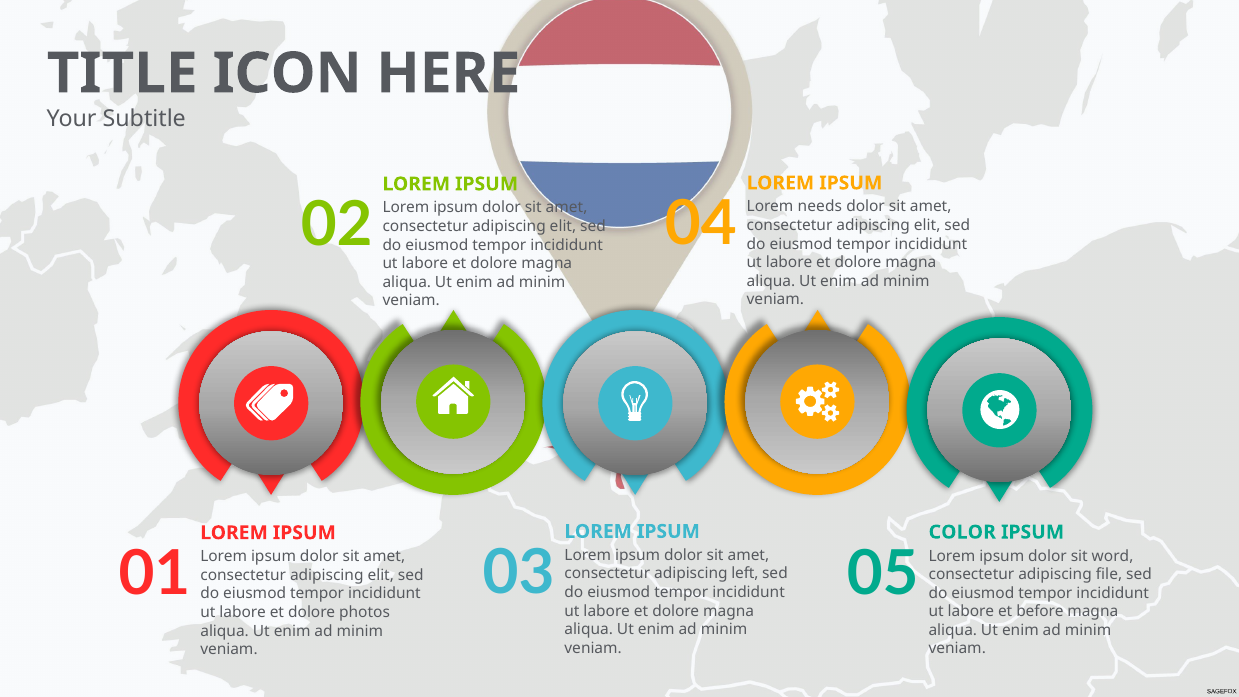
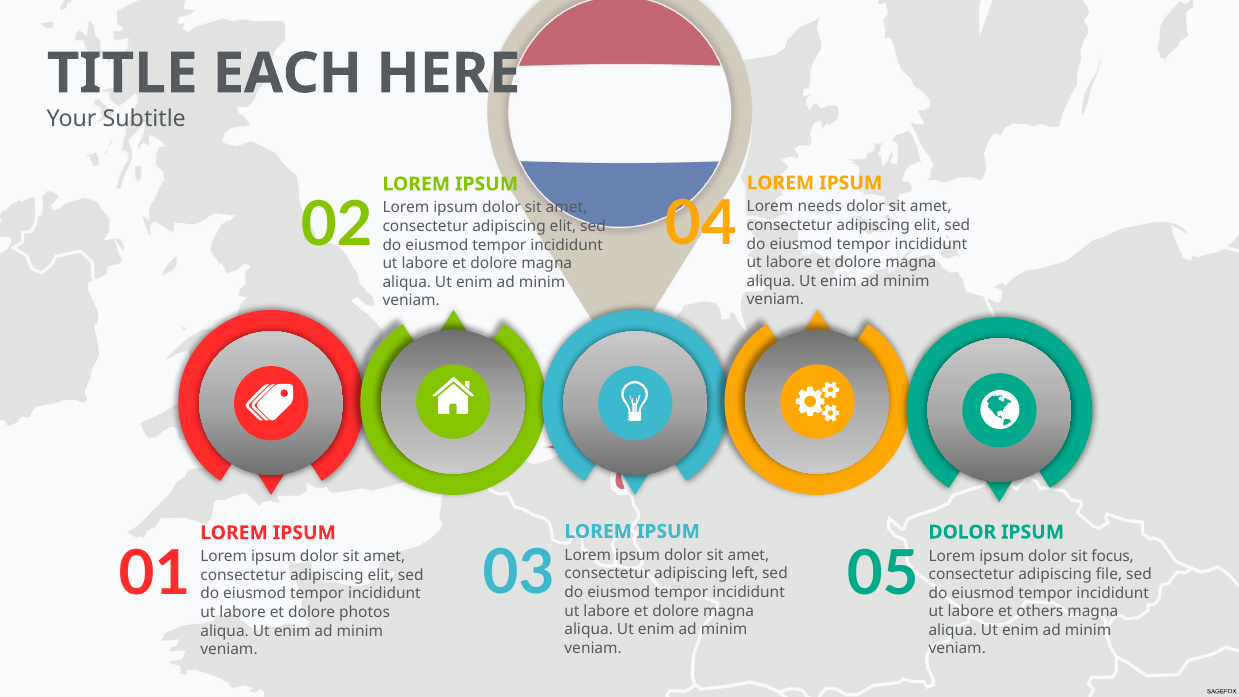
ICON: ICON -> EACH
COLOR at (962, 532): COLOR -> DOLOR
word: word -> focus
before: before -> others
